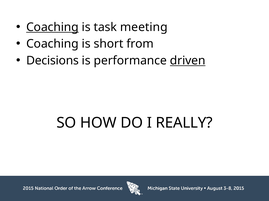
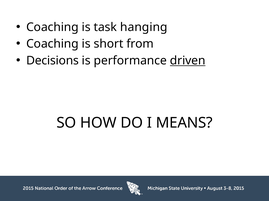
Coaching at (52, 27) underline: present -> none
meeting: meeting -> hanging
REALLY: REALLY -> MEANS
